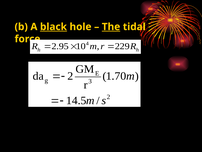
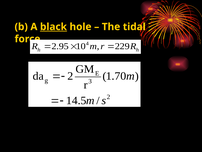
The underline: present -> none
